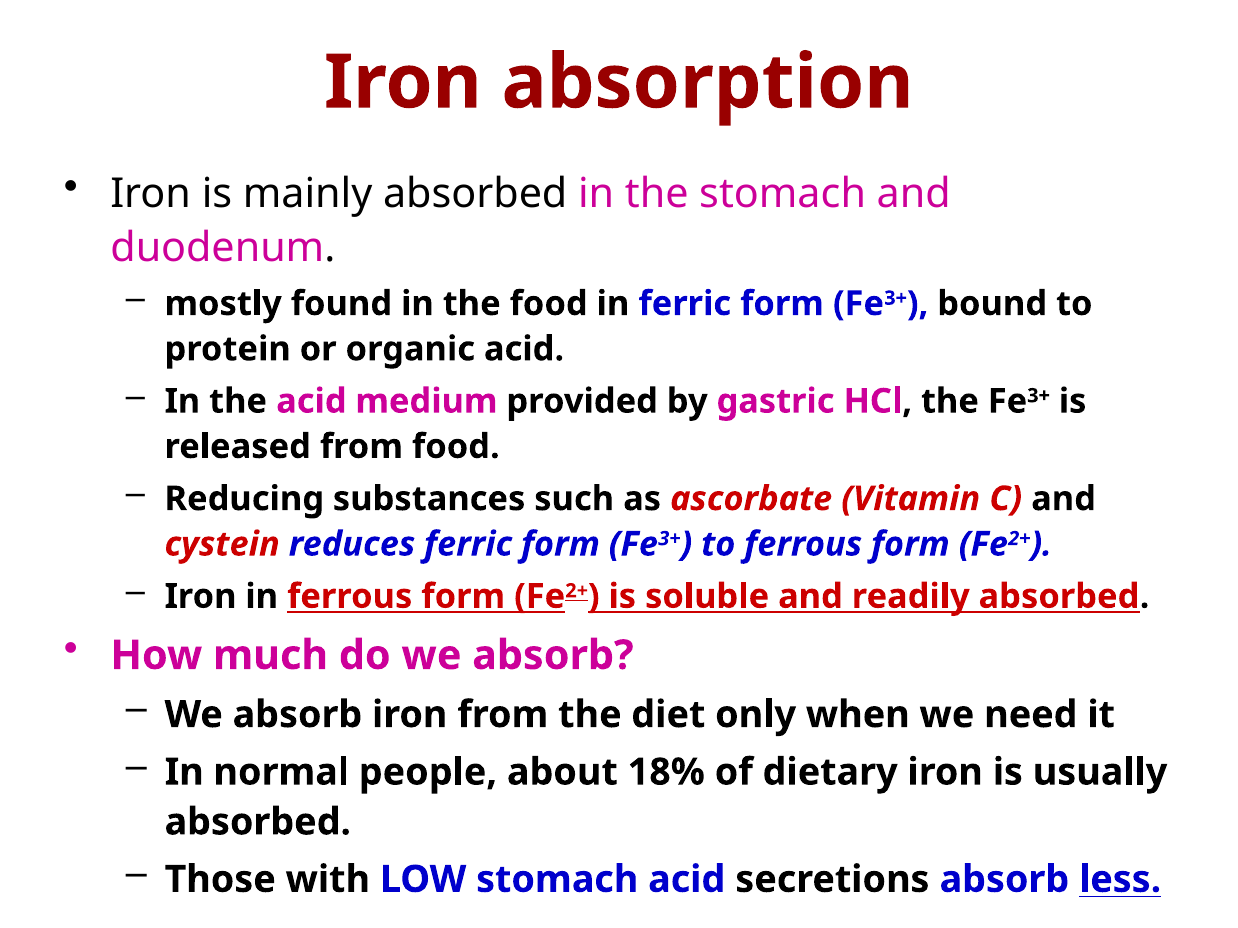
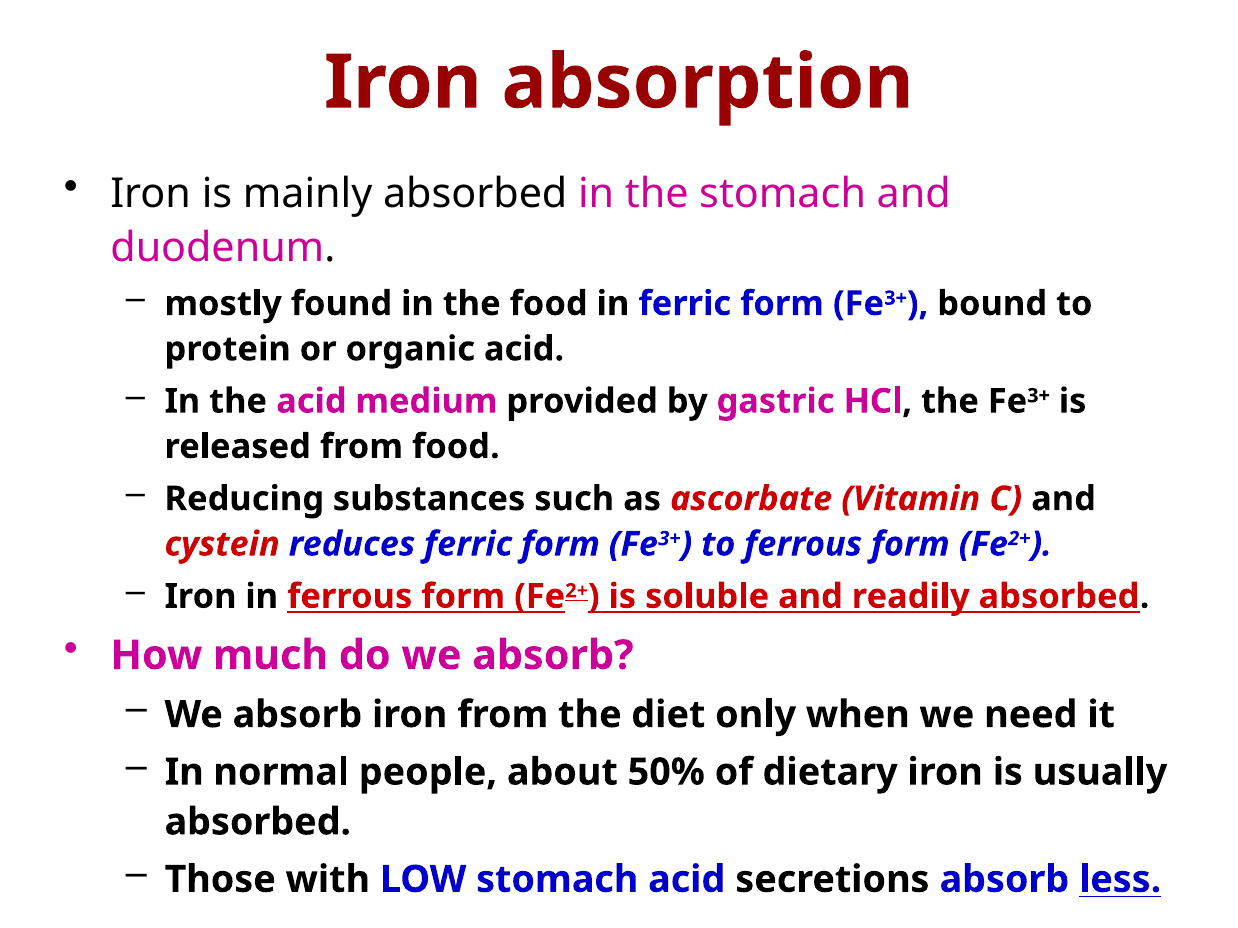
18%: 18% -> 50%
